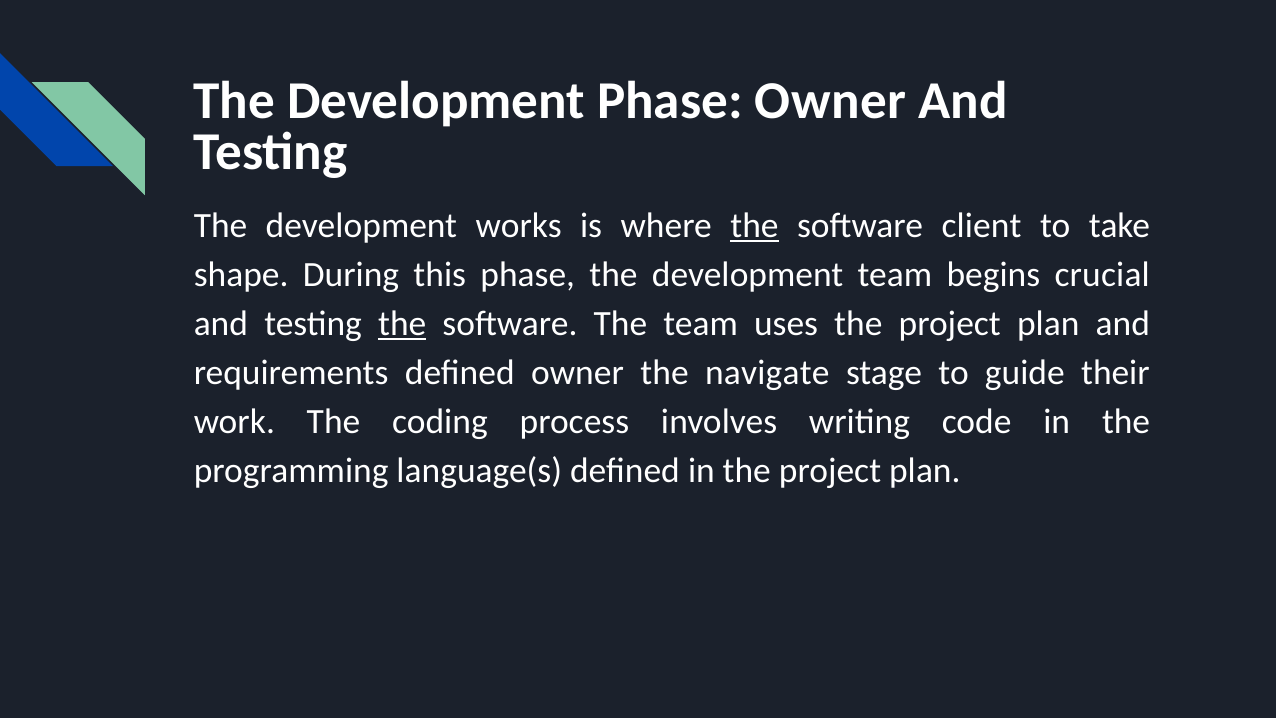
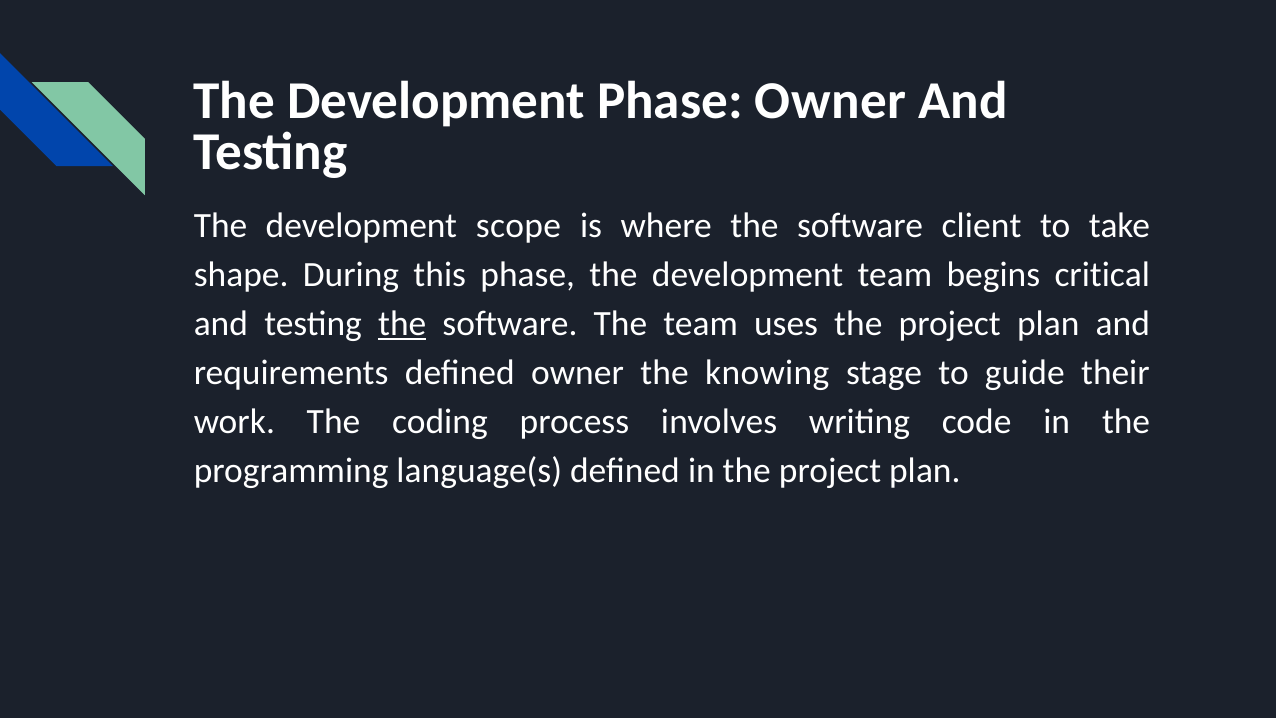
works: works -> scope
the at (754, 226) underline: present -> none
crucial: crucial -> critical
navigate: navigate -> knowing
